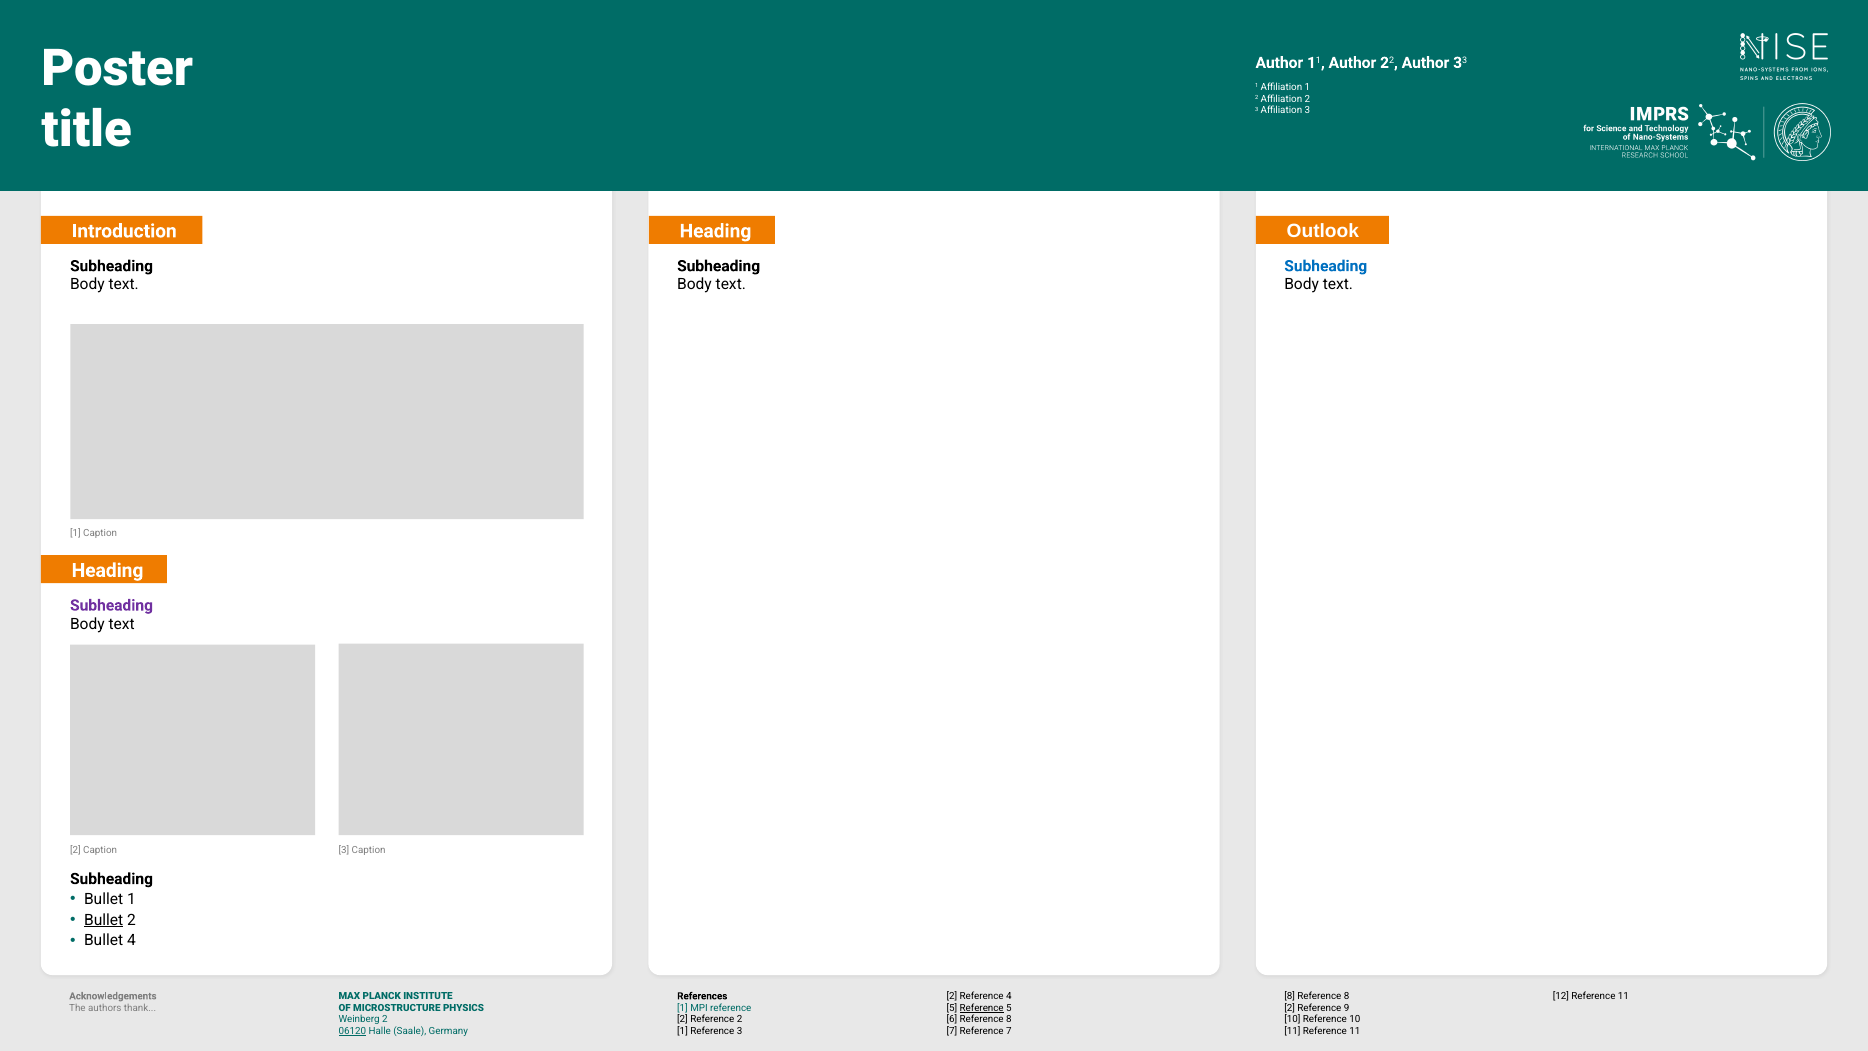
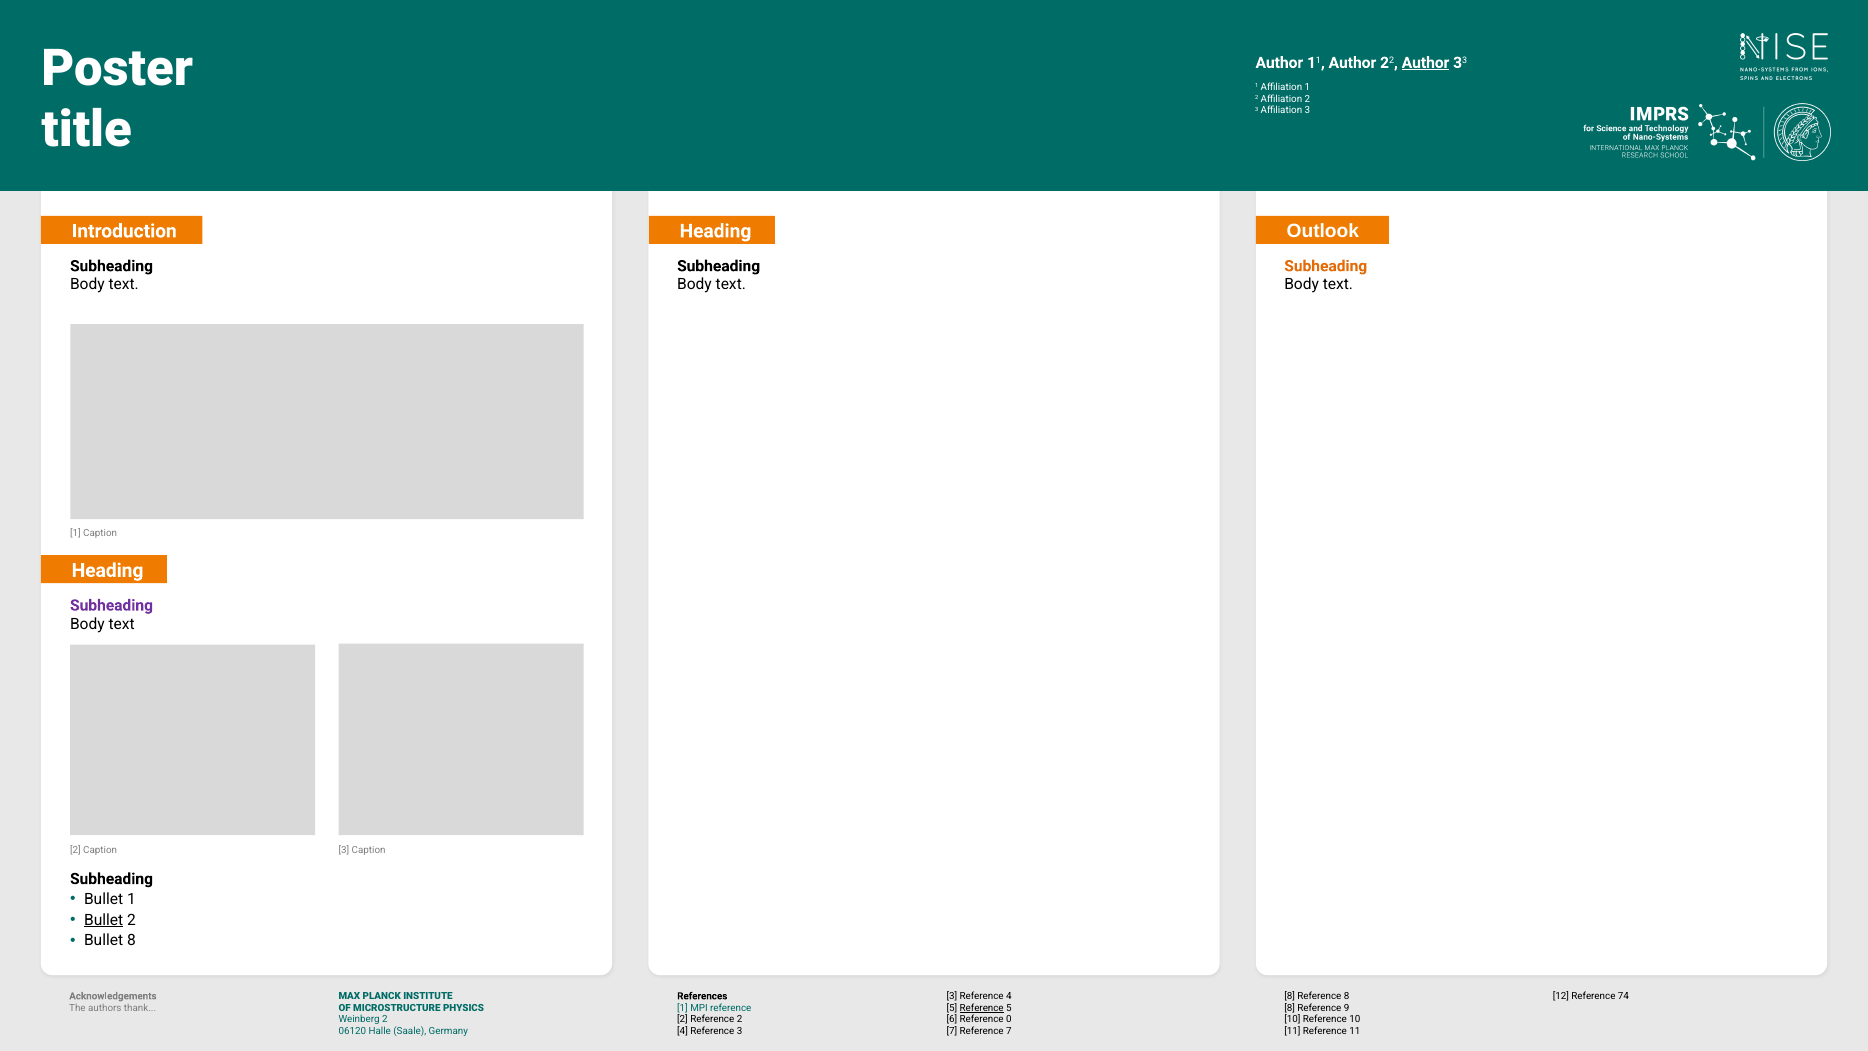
Author at (1426, 63) underline: none -> present
Subheading at (1326, 266) colour: blue -> orange
Bullet 4: 4 -> 8
2 at (952, 996): 2 -> 3
12 Reference 11: 11 -> 74
2 at (1290, 1008): 2 -> 8
6 Reference 8: 8 -> 0
06120 underline: present -> none
1 at (683, 1032): 1 -> 4
